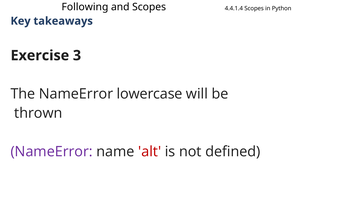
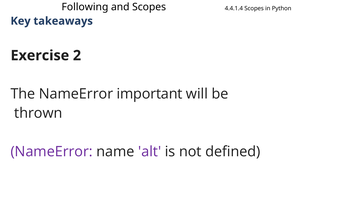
3: 3 -> 2
lowercase: lowercase -> important
alt colour: red -> purple
